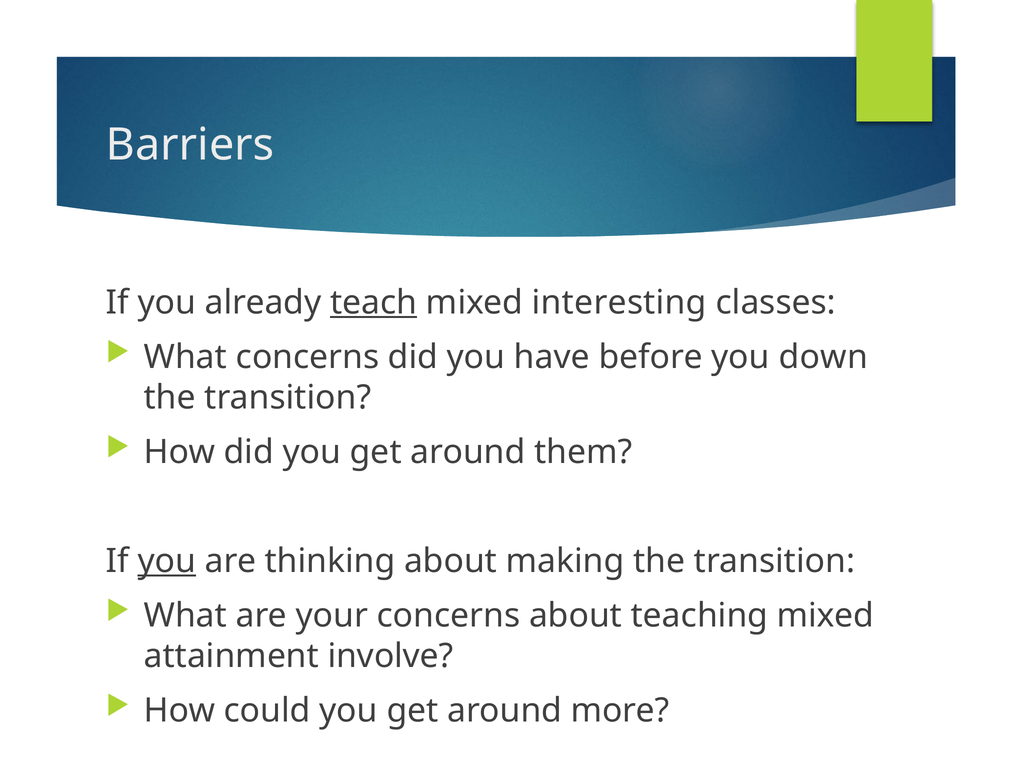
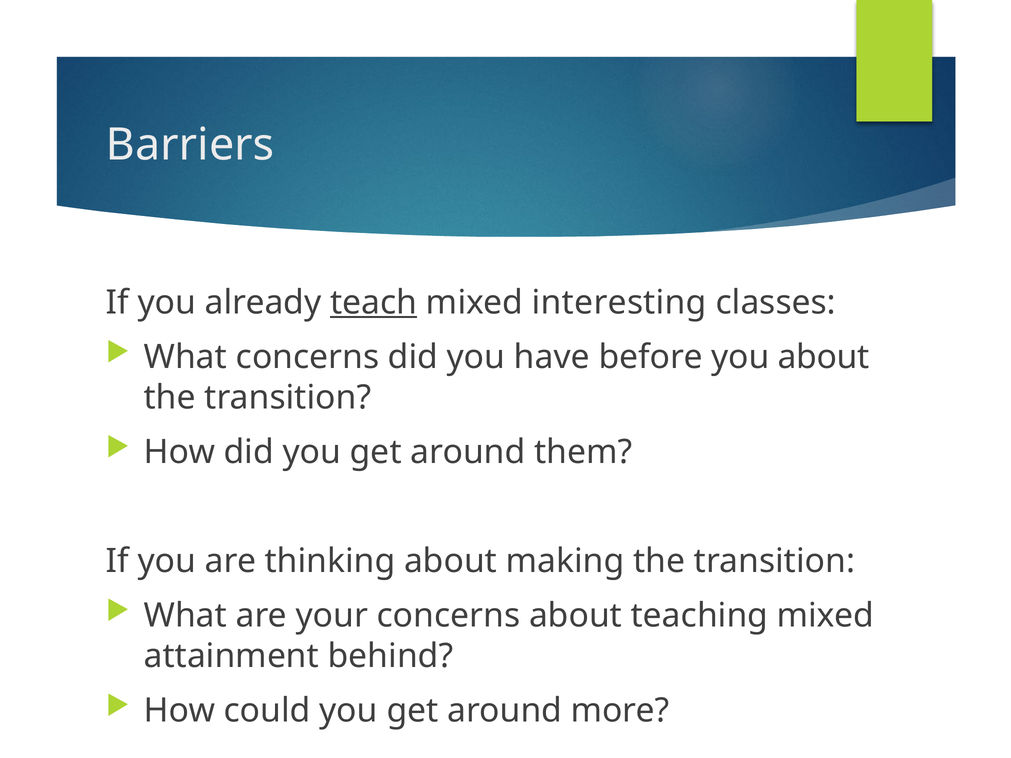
you down: down -> about
you at (167, 561) underline: present -> none
involve: involve -> behind
